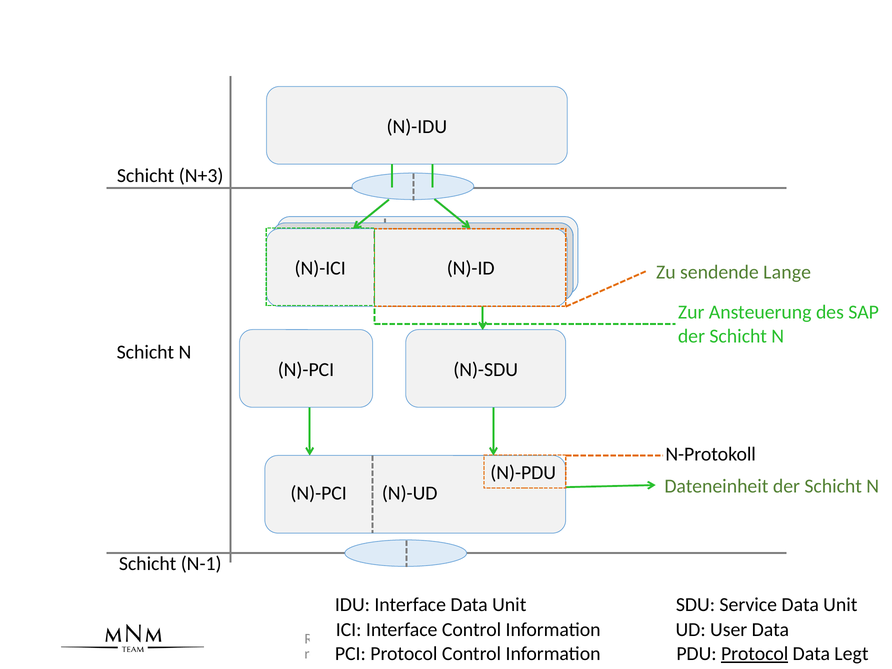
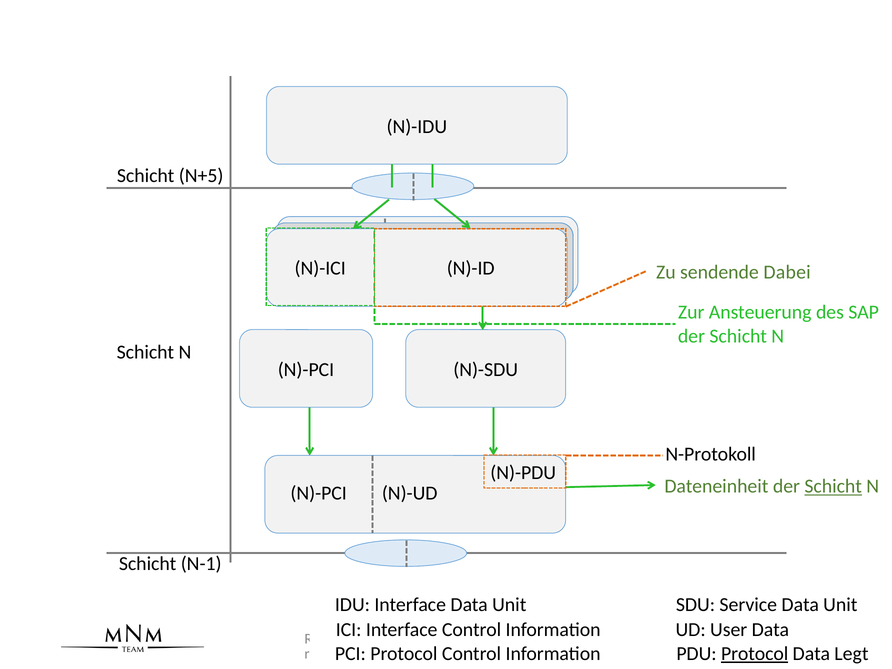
N+3: N+3 -> N+5
Lange: Lange -> Dabei
Schicht at (833, 486) underline: none -> present
